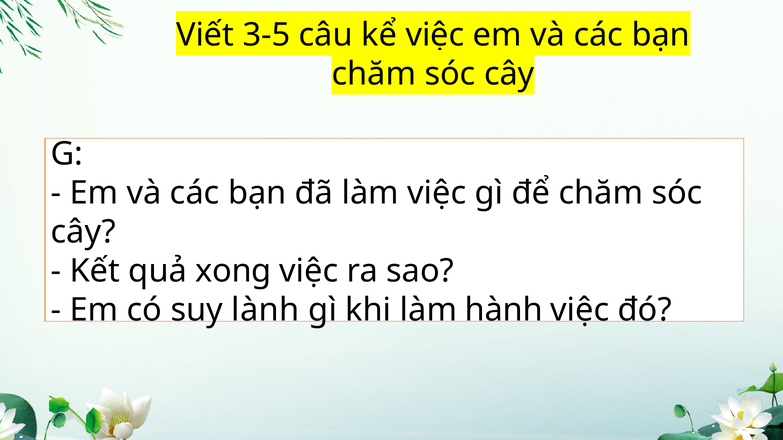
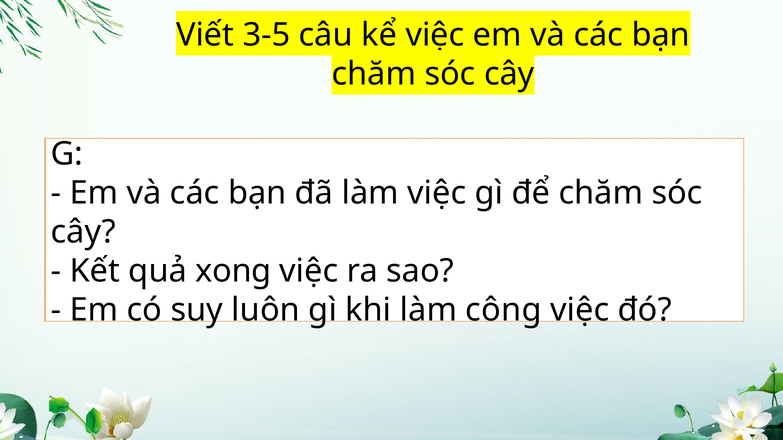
lành: lành -> luôn
hành: hành -> công
